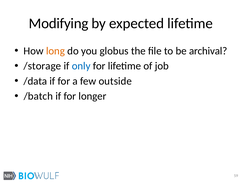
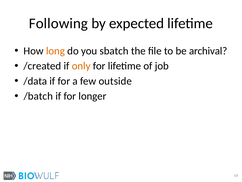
Modifying: Modifying -> Following
globus: globus -> sbatch
/storage: /storage -> /created
only colour: blue -> orange
